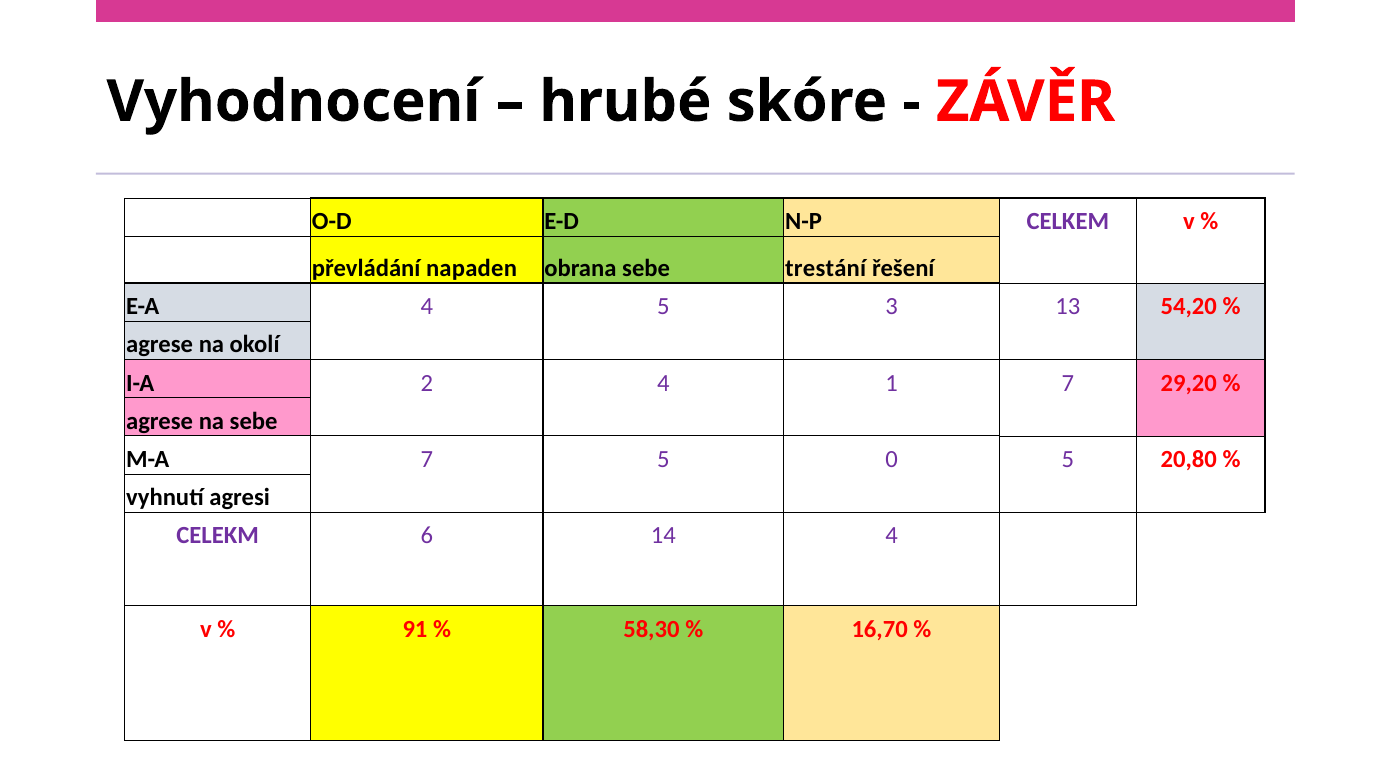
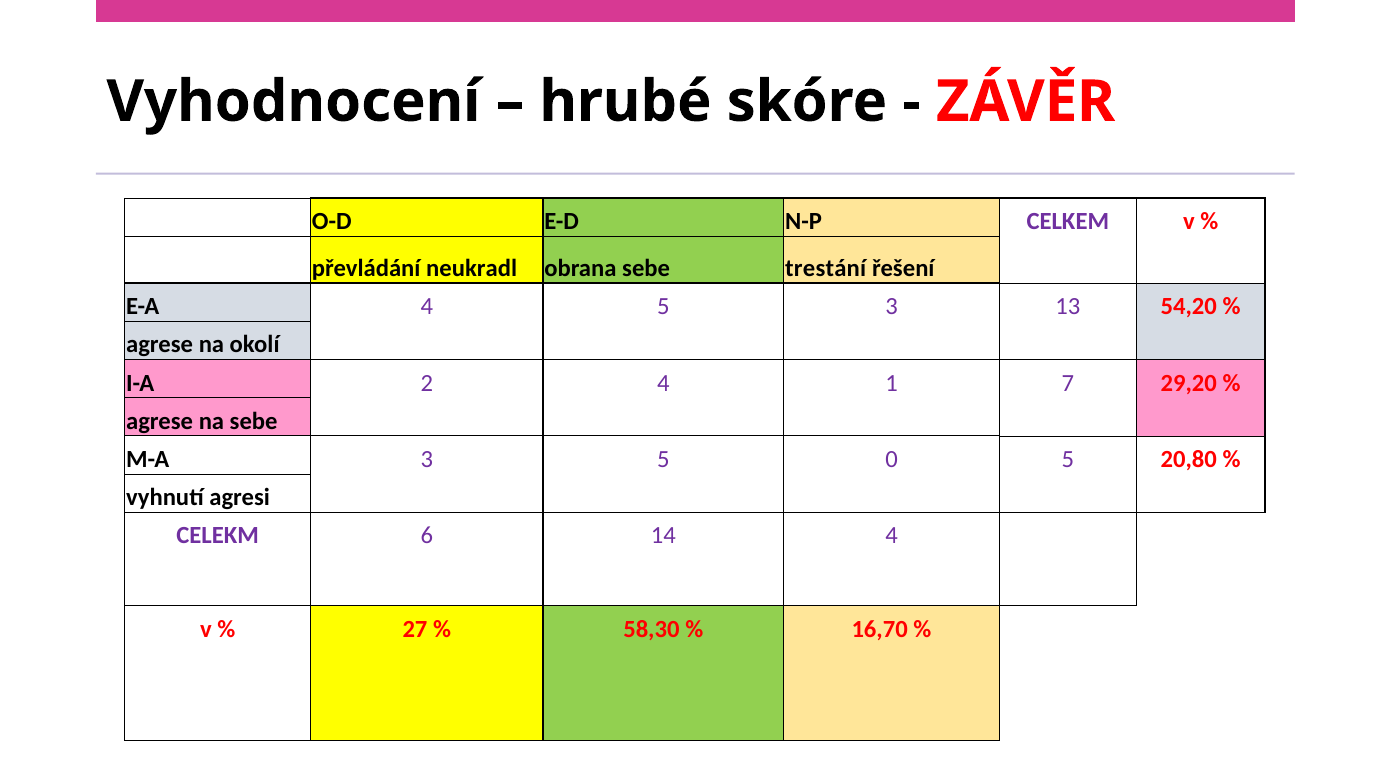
napaden: napaden -> neukradl
M-A 7: 7 -> 3
91: 91 -> 27
